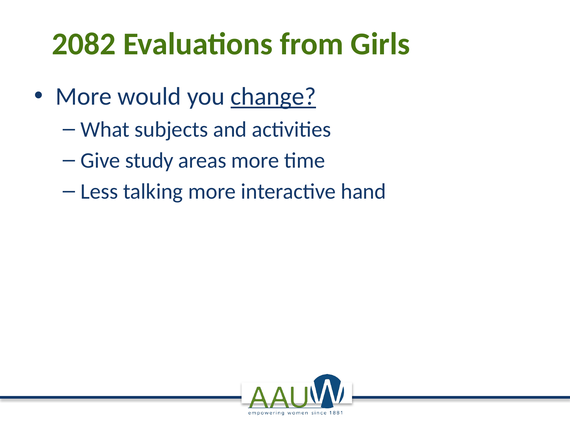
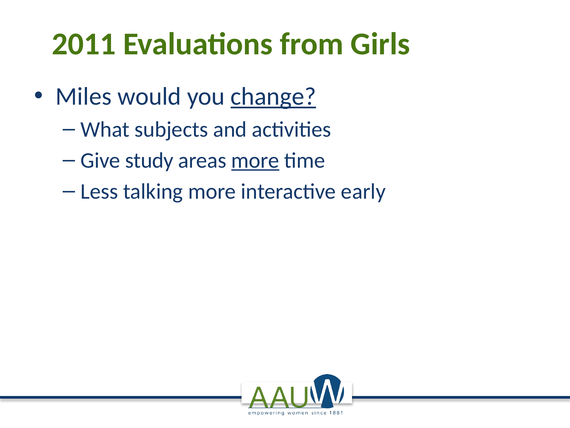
2082: 2082 -> 2011
More at (84, 96): More -> Miles
more at (255, 160) underline: none -> present
hand: hand -> early
